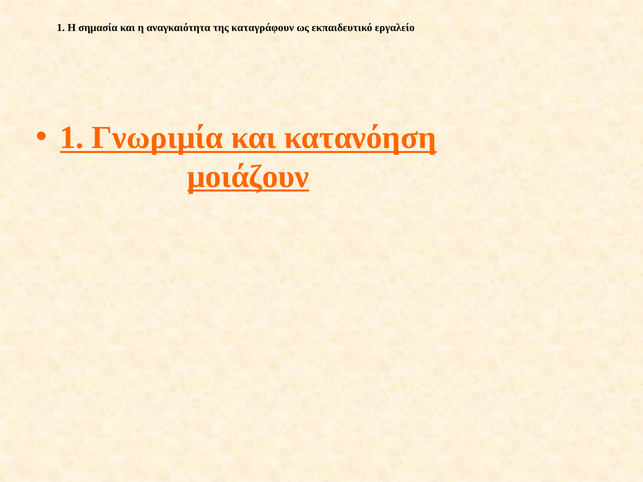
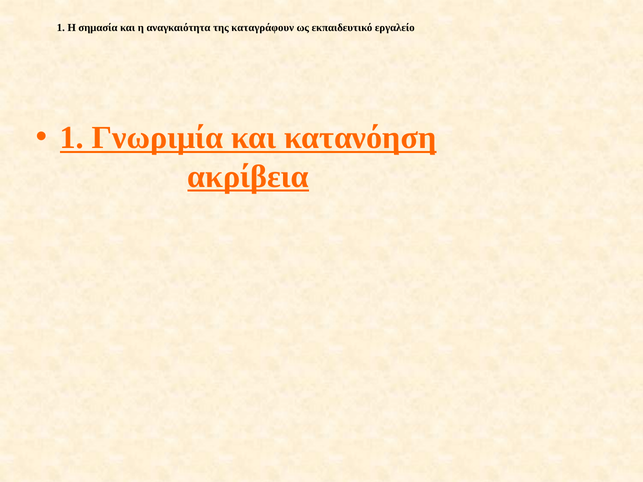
μοιάζουν: μοιάζουν -> ακρίβεια
